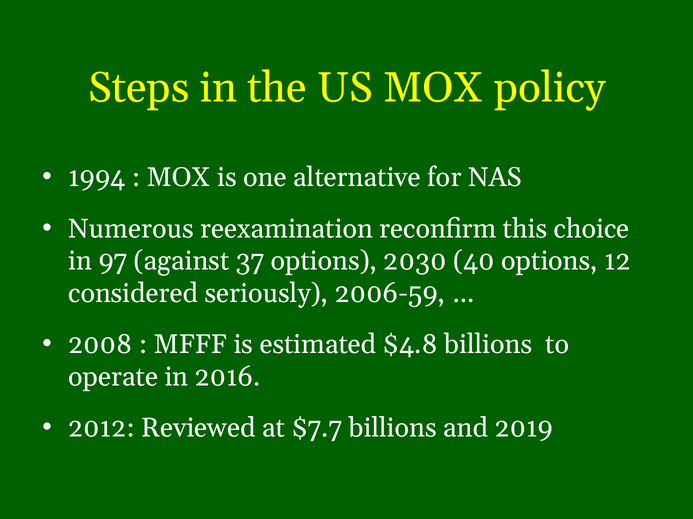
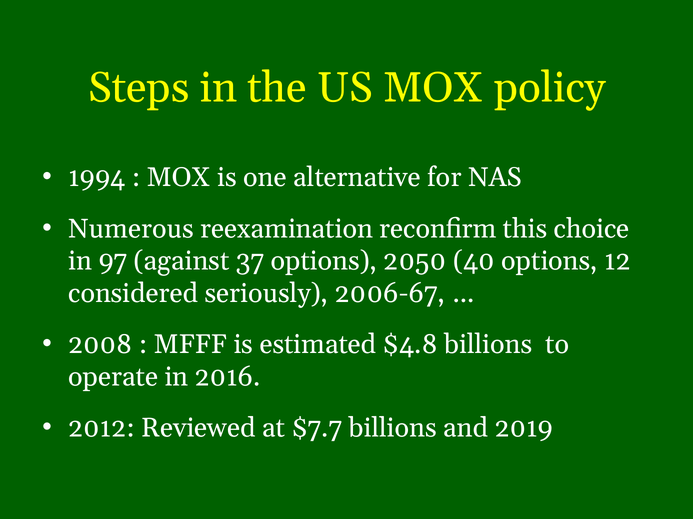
2030: 2030 -> 2050
2006-59: 2006-59 -> 2006-67
